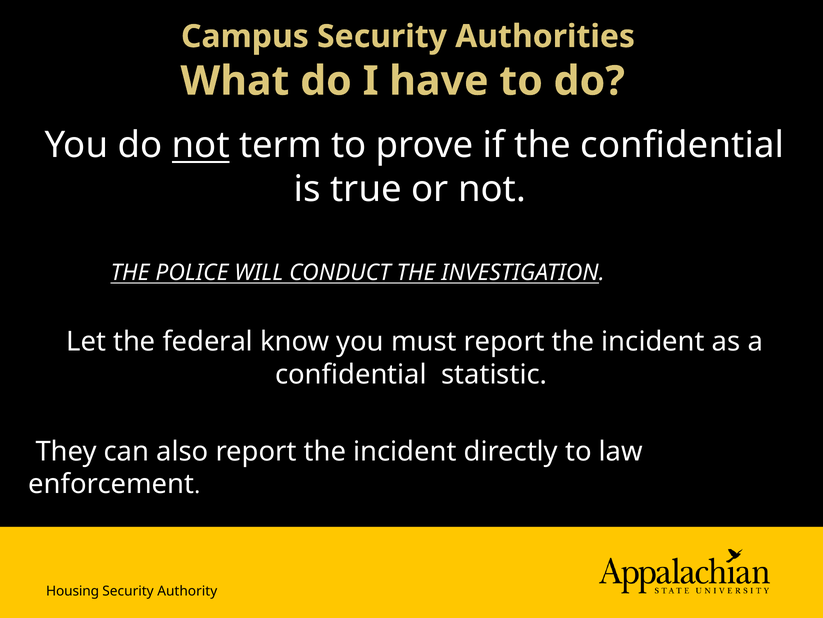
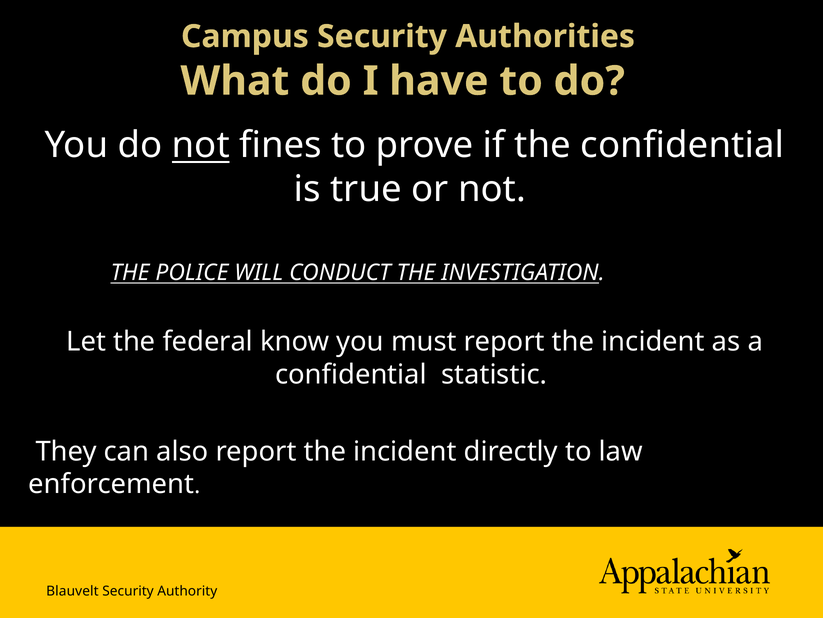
term: term -> fines
Housing: Housing -> Blauvelt
